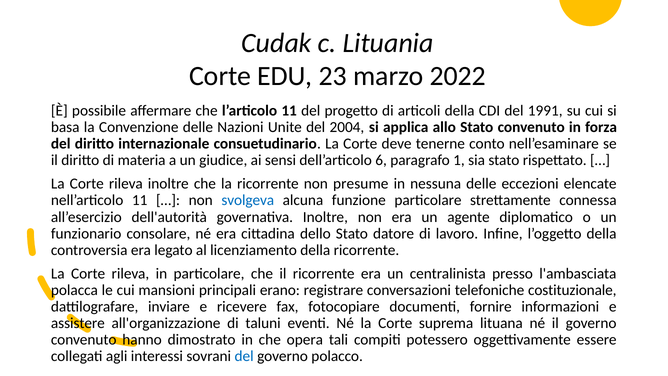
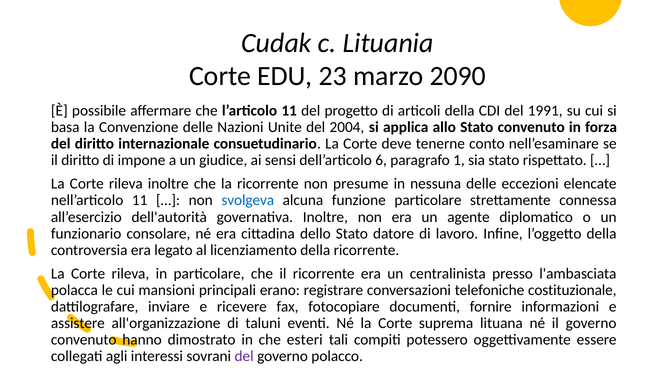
2022: 2022 -> 2090
materia: materia -> impone
opera: opera -> esteri
del at (244, 356) colour: blue -> purple
